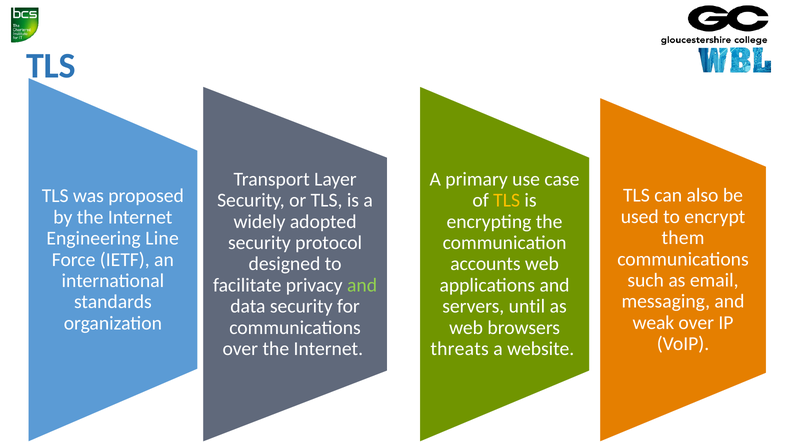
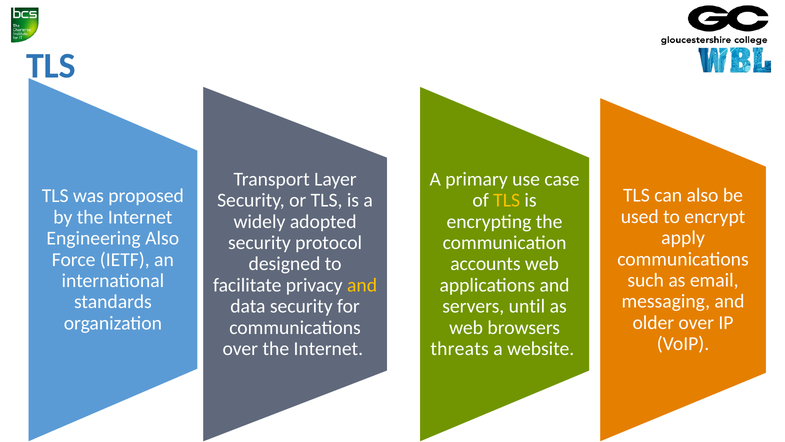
them: them -> apply
Engineering Line: Line -> Also
and at (362, 285) colour: light green -> yellow
weak: weak -> older
